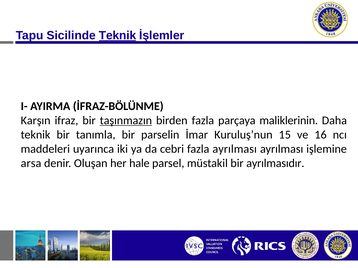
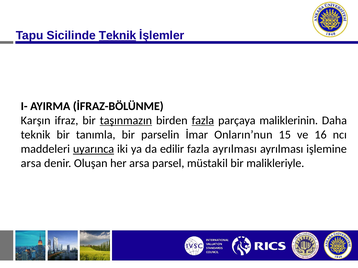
fazla at (203, 121) underline: none -> present
Kuruluş’nun: Kuruluş’nun -> Onların’nun
uyarınca underline: none -> present
cebri: cebri -> edilir
her hale: hale -> arsa
ayrılmasıdır: ayrılmasıdır -> malikleriyle
